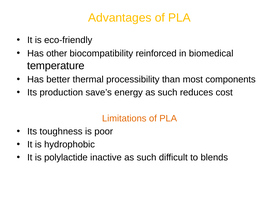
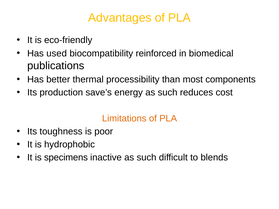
other: other -> used
temperature: temperature -> publications
polylactide: polylactide -> specimens
